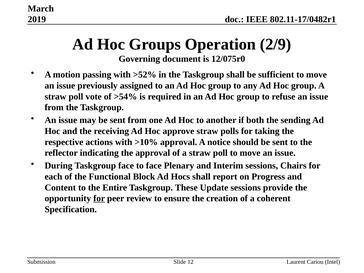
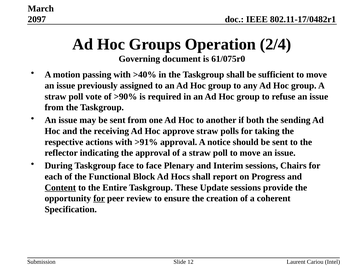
2019: 2019 -> 2097
2/9: 2/9 -> 2/4
12/075r0: 12/075r0 -> 61/075r0
>52%: >52% -> >40%
>54%: >54% -> >90%
>10%: >10% -> >91%
Content underline: none -> present
